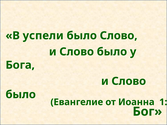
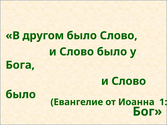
успели: успели -> другом
